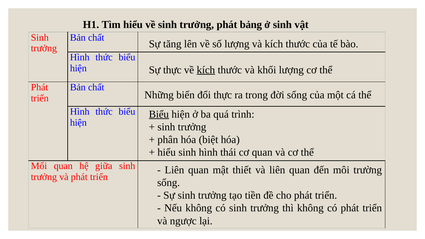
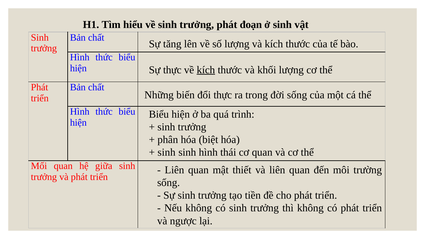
bảng: bảng -> đoạn
Biểu at (159, 114) underline: present -> none
hiểu at (167, 152): hiểu -> sinh
